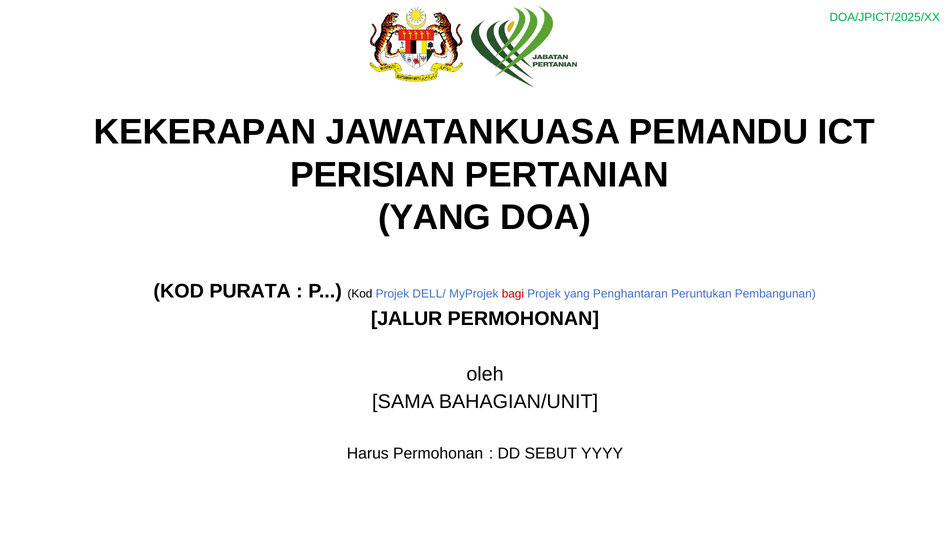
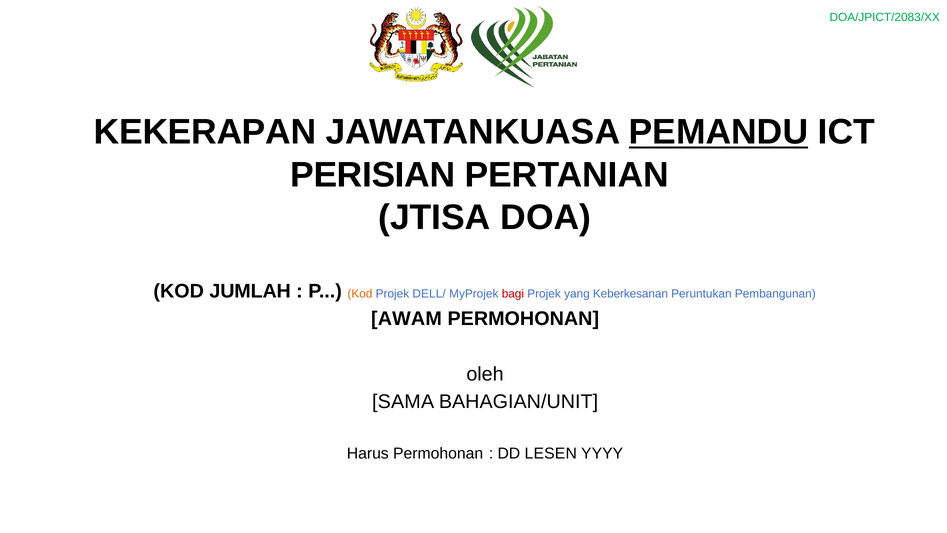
DOA/JPICT/2025/XX: DOA/JPICT/2025/XX -> DOA/JPICT/2083/XX
PEMANDU underline: none -> present
YANG at (435, 217): YANG -> JTISA
PURATA: PURATA -> JUMLAH
Kod at (360, 294) colour: black -> orange
Penghantaran: Penghantaran -> Keberkesanan
JALUR: JALUR -> AWAM
SEBUT: SEBUT -> LESEN
